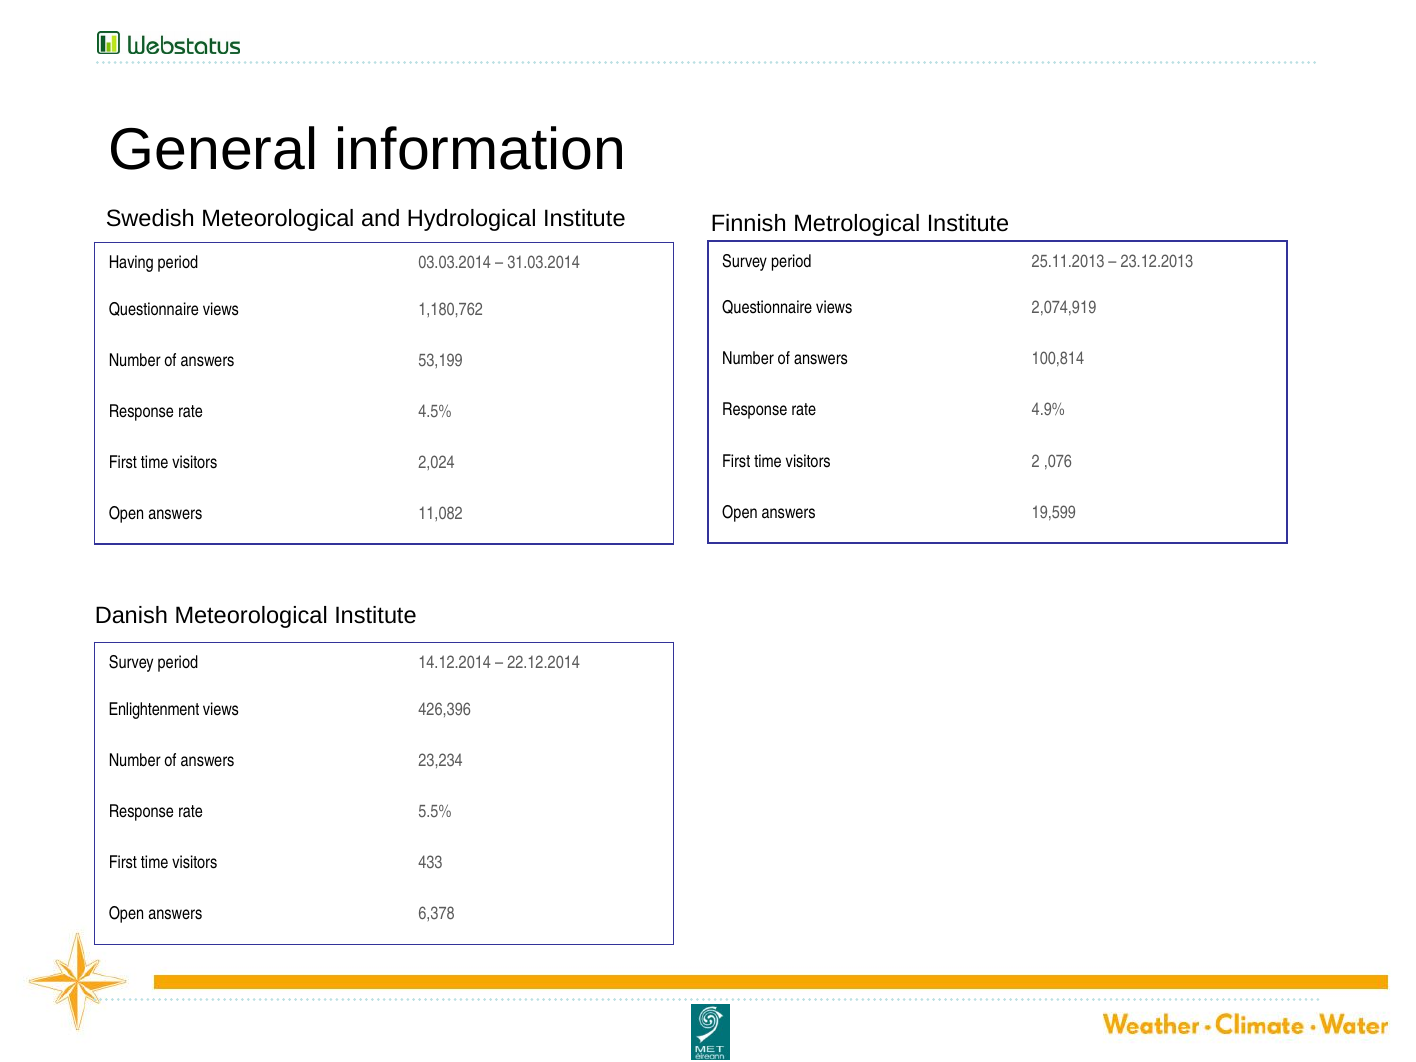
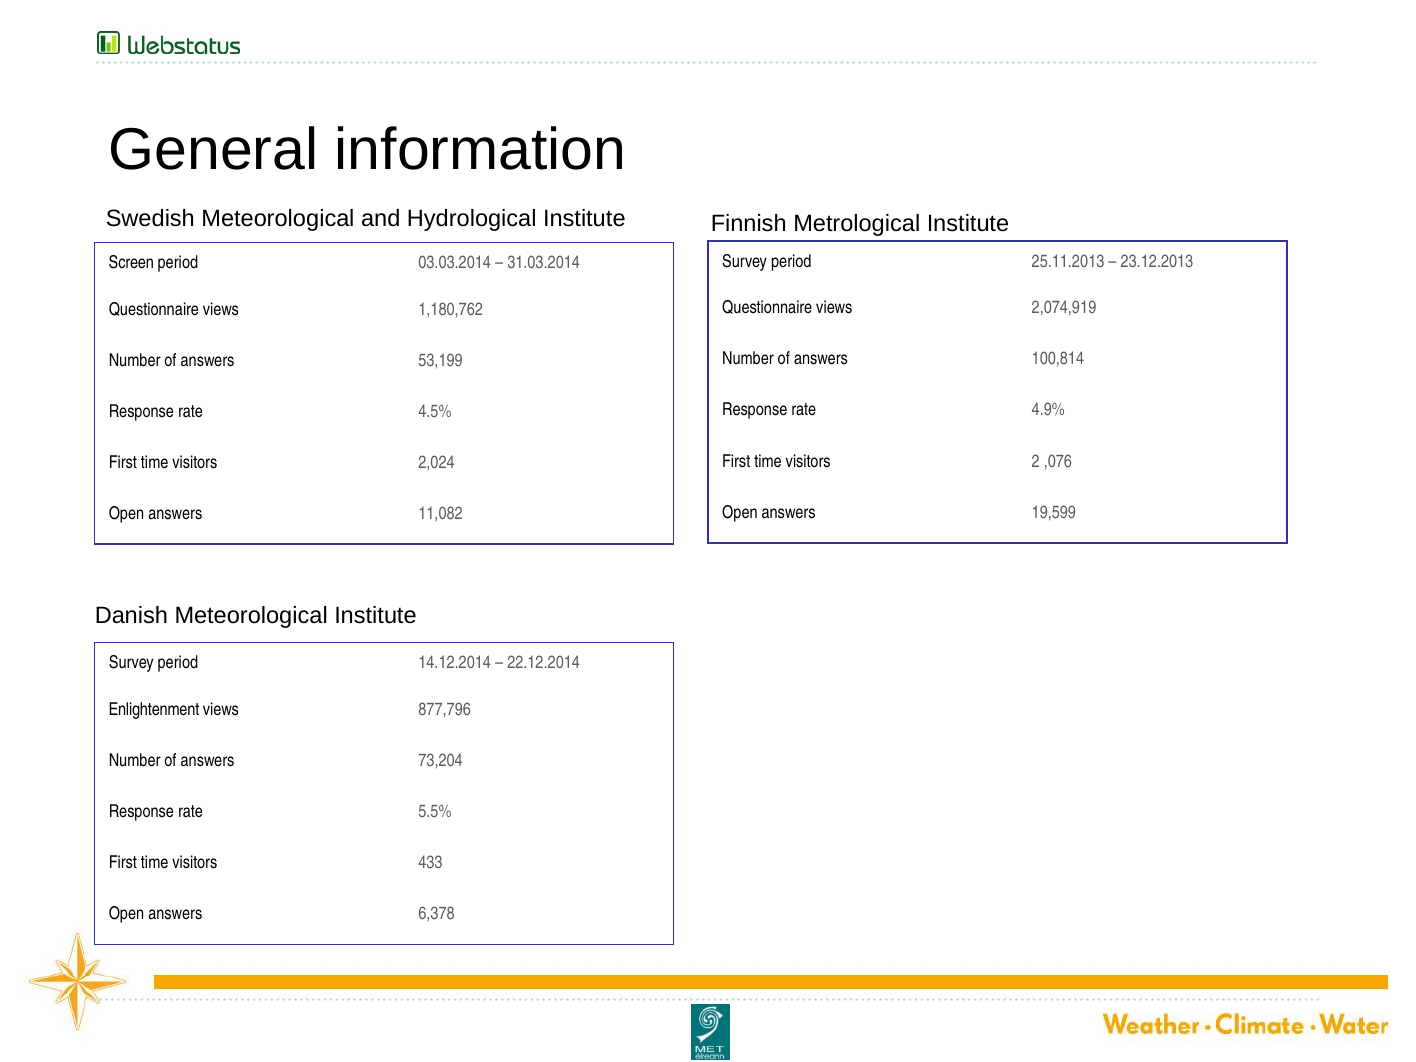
Having: Having -> Screen
426,396: 426,396 -> 877,796
23,234: 23,234 -> 73,204
